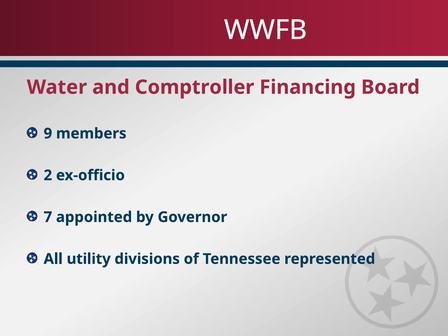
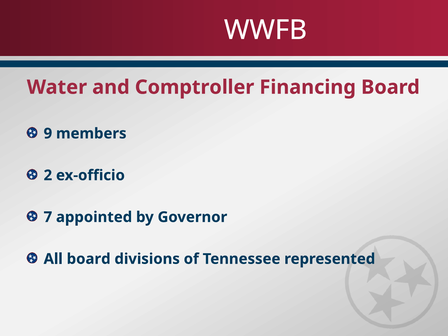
All utility: utility -> board
